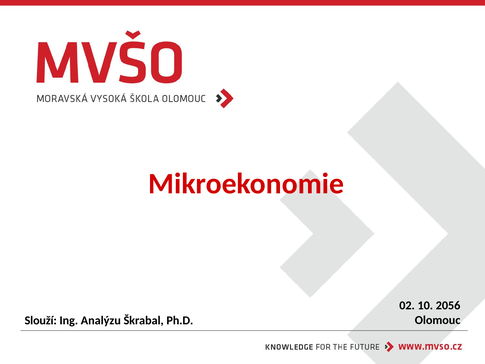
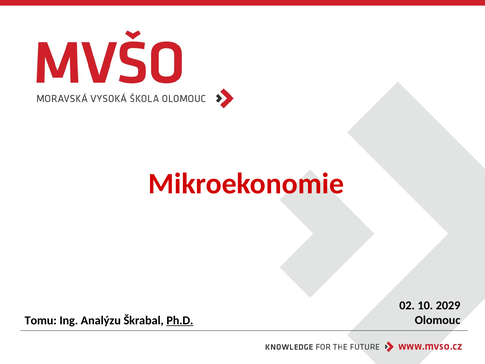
2056: 2056 -> 2029
Slouží: Slouží -> Tomu
Ph.D underline: none -> present
